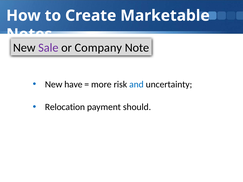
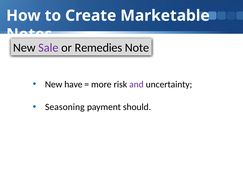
Company: Company -> Remedies
and colour: blue -> purple
Relocation: Relocation -> Seasoning
